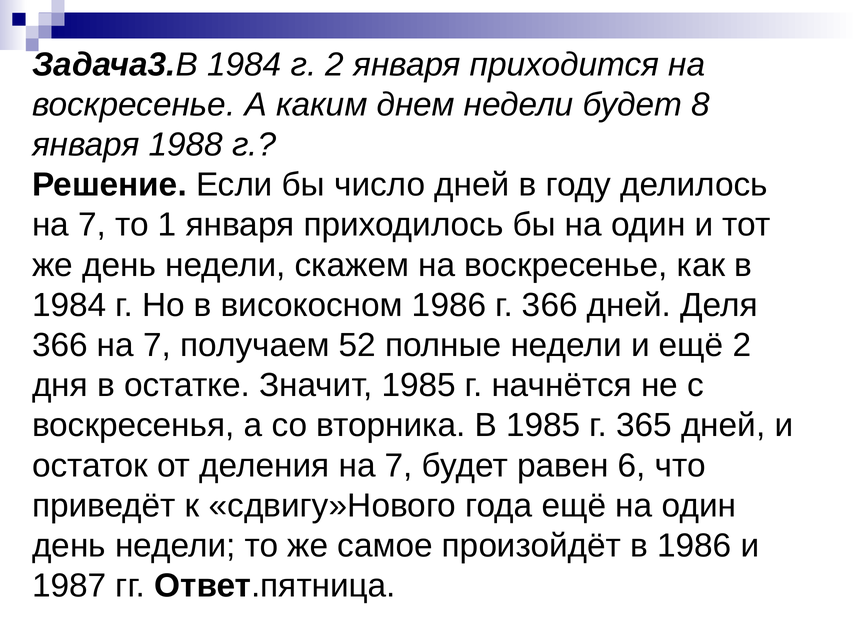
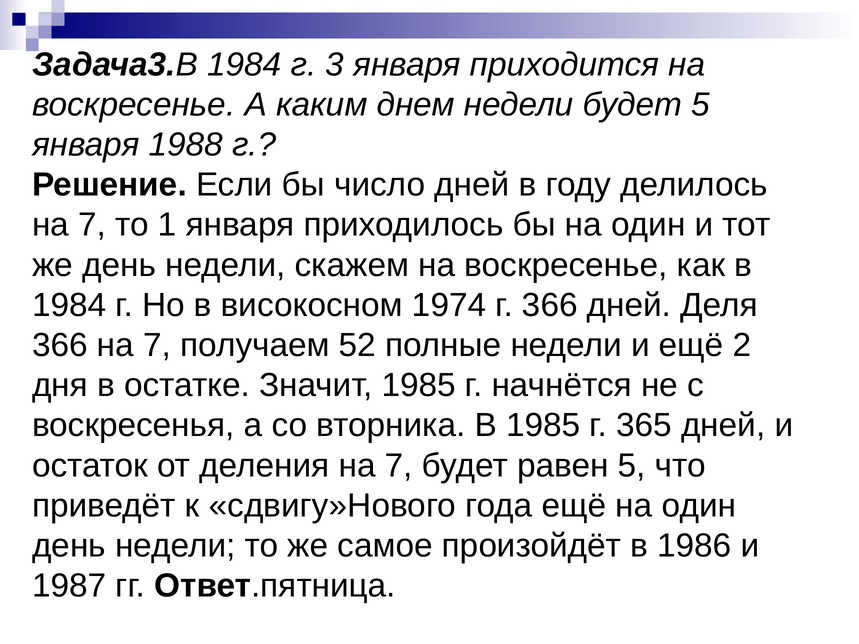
г 2: 2 -> 3
будет 8: 8 -> 5
високосном 1986: 1986 -> 1974
равен 6: 6 -> 5
